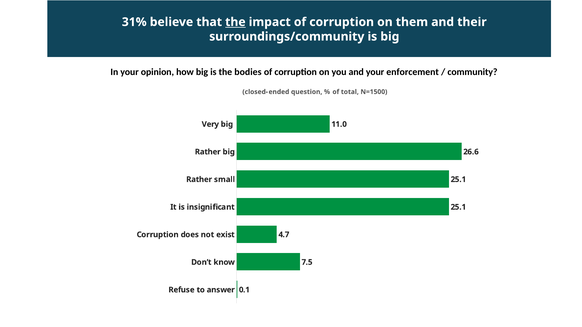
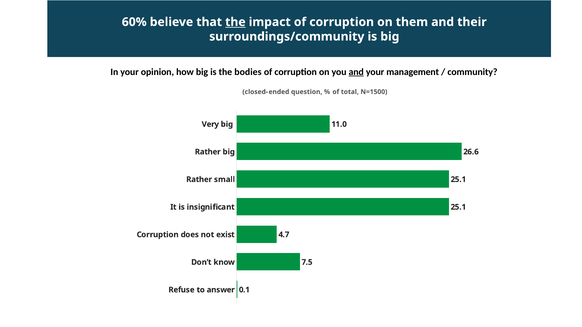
31%: 31% -> 60%
and at (356, 72) underline: none -> present
enforcement: enforcement -> management
